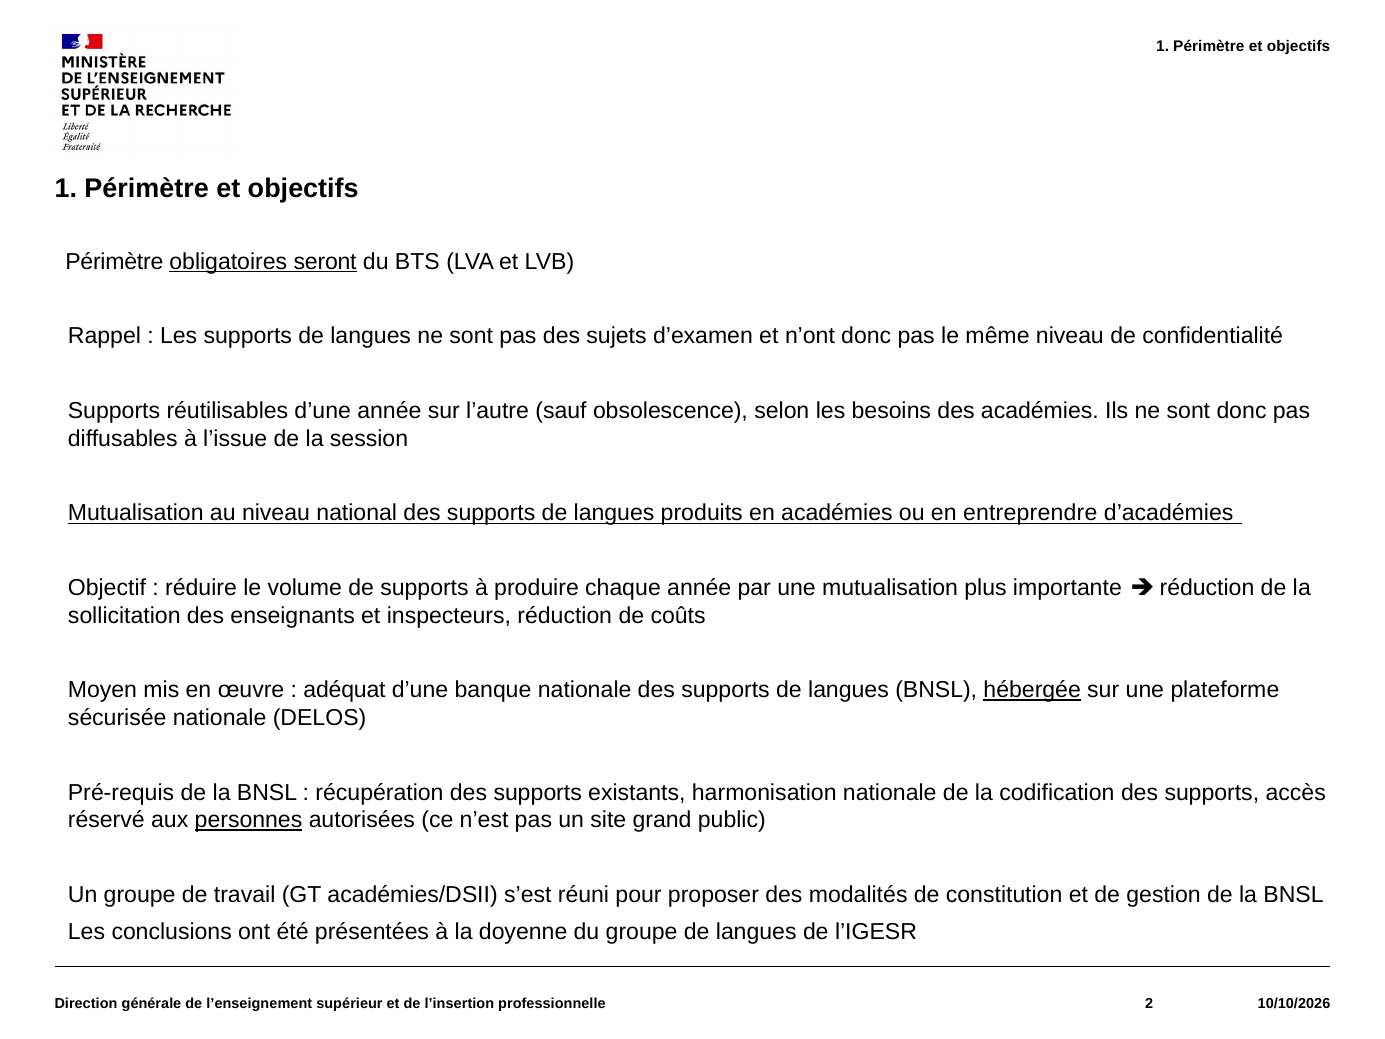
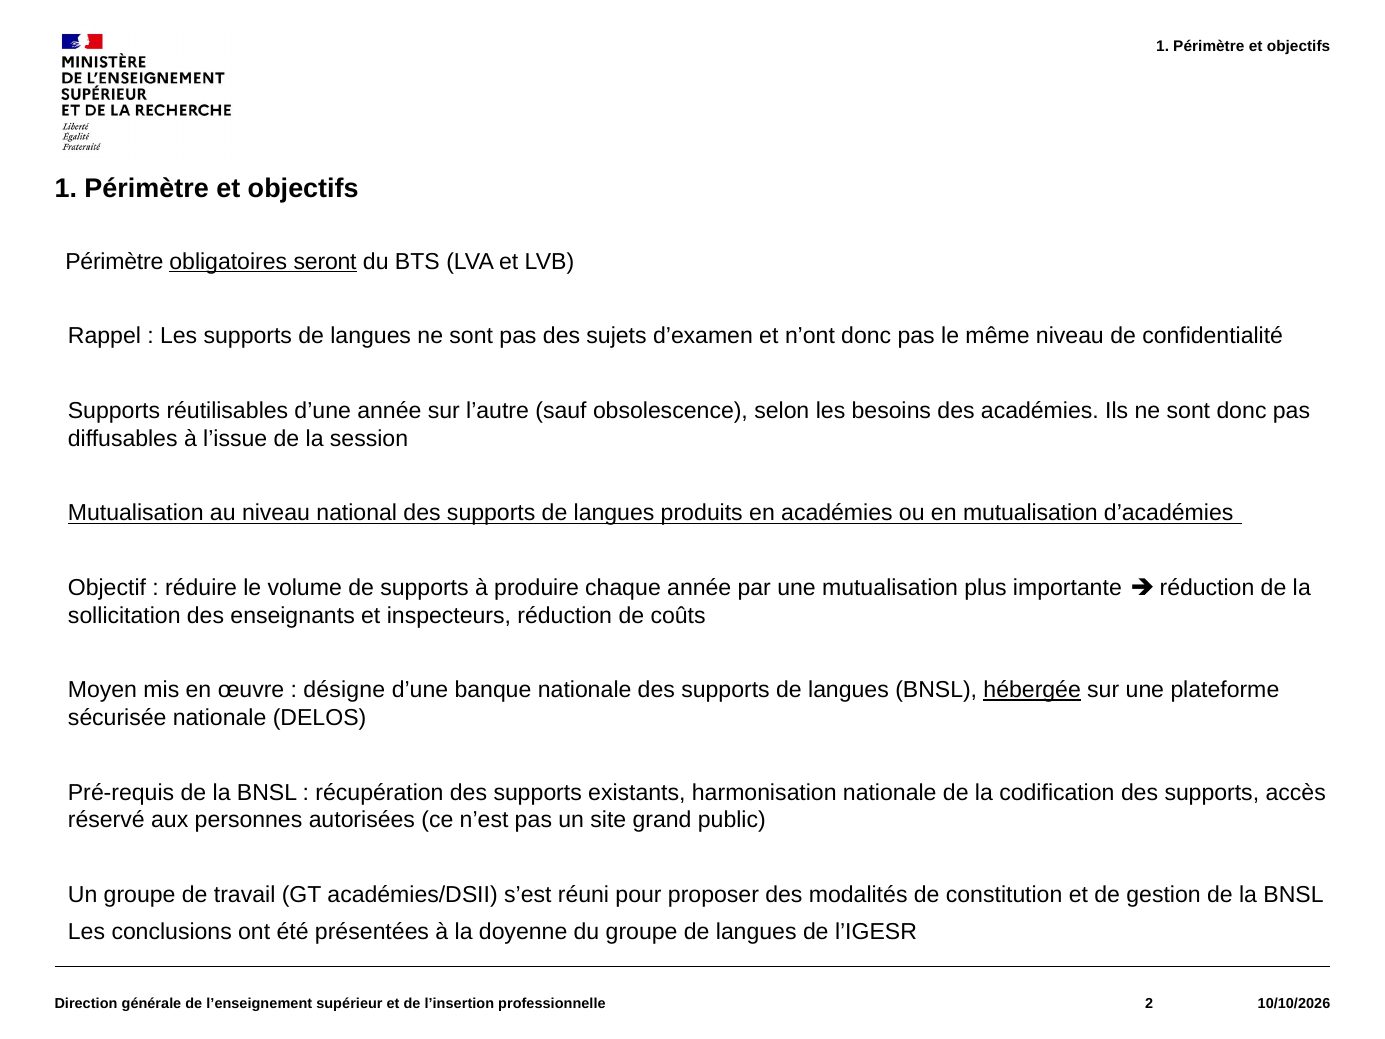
en entreprendre: entreprendre -> mutualisation
adéquat: adéquat -> désigne
personnes underline: present -> none
